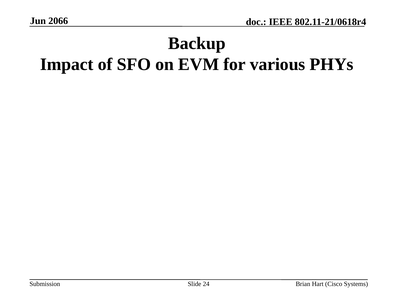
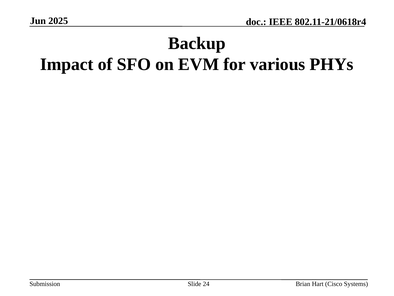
2066: 2066 -> 2025
